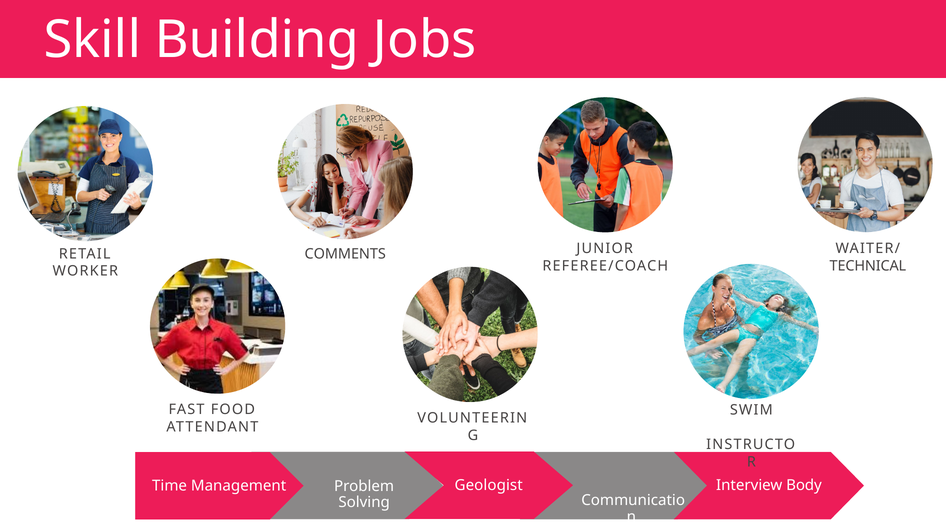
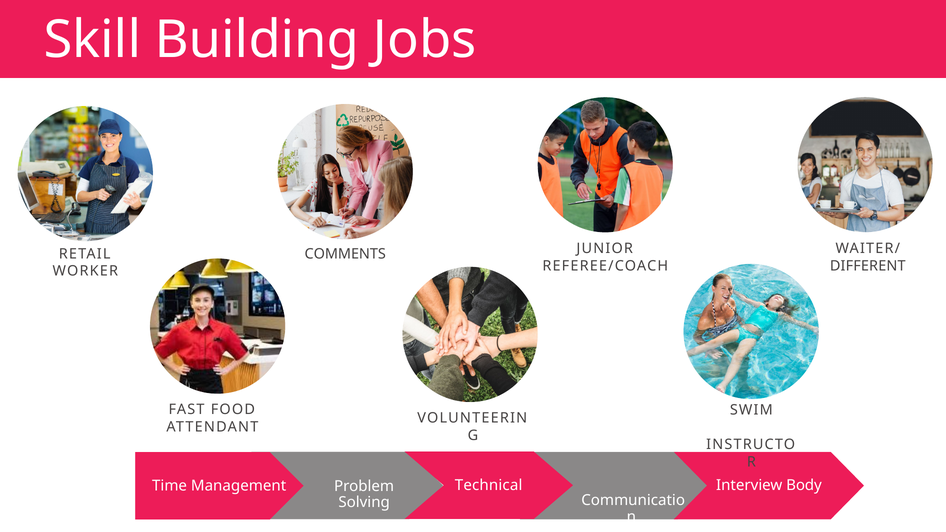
TECHNICAL: TECHNICAL -> DIFFERENT
Geologist: Geologist -> Technical
